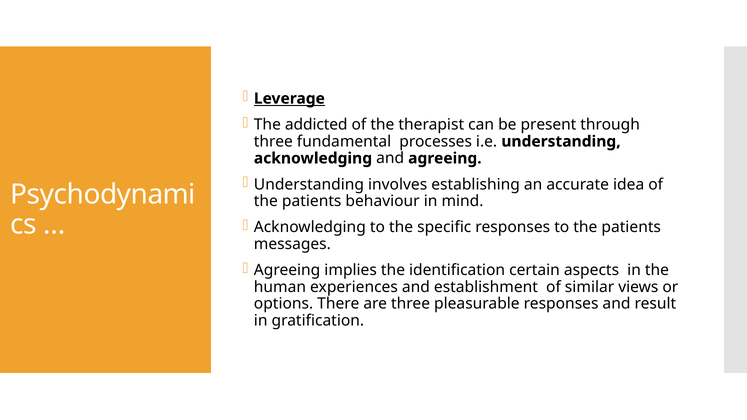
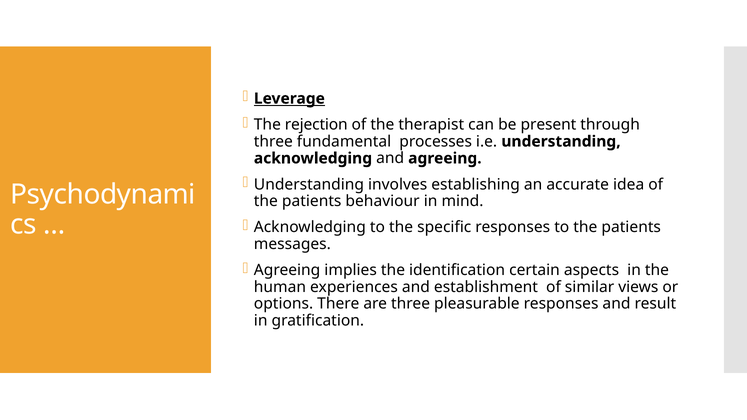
addicted: addicted -> rejection
